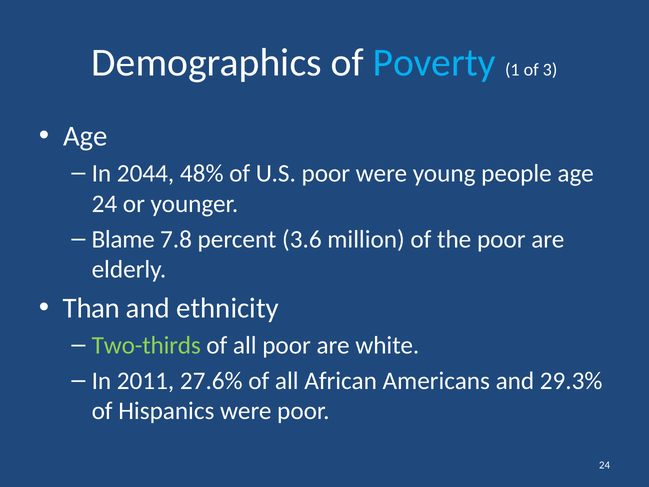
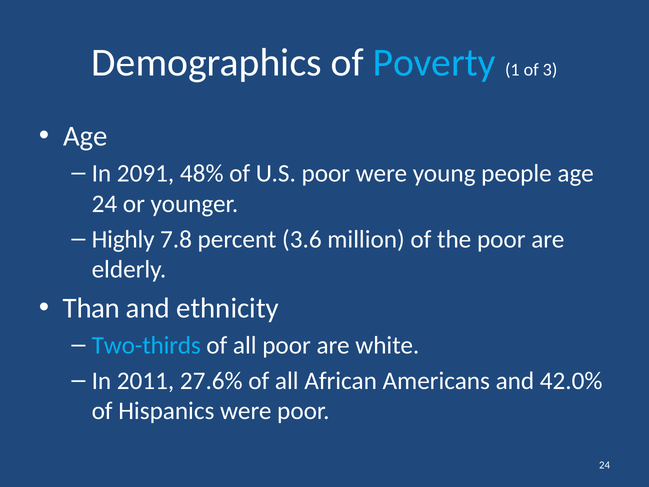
2044: 2044 -> 2091
Blame: Blame -> Highly
Two-thirds colour: light green -> light blue
29.3%: 29.3% -> 42.0%
